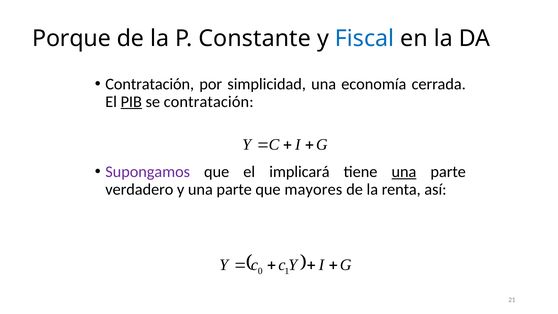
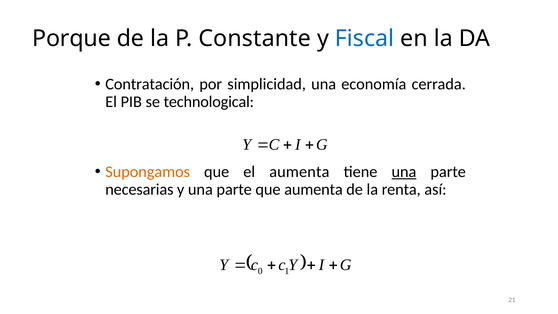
PIB underline: present -> none
se contratación: contratación -> technological
Supongamos colour: purple -> orange
el implicará: implicará -> aumenta
verdadero: verdadero -> necesarias
que mayores: mayores -> aumenta
